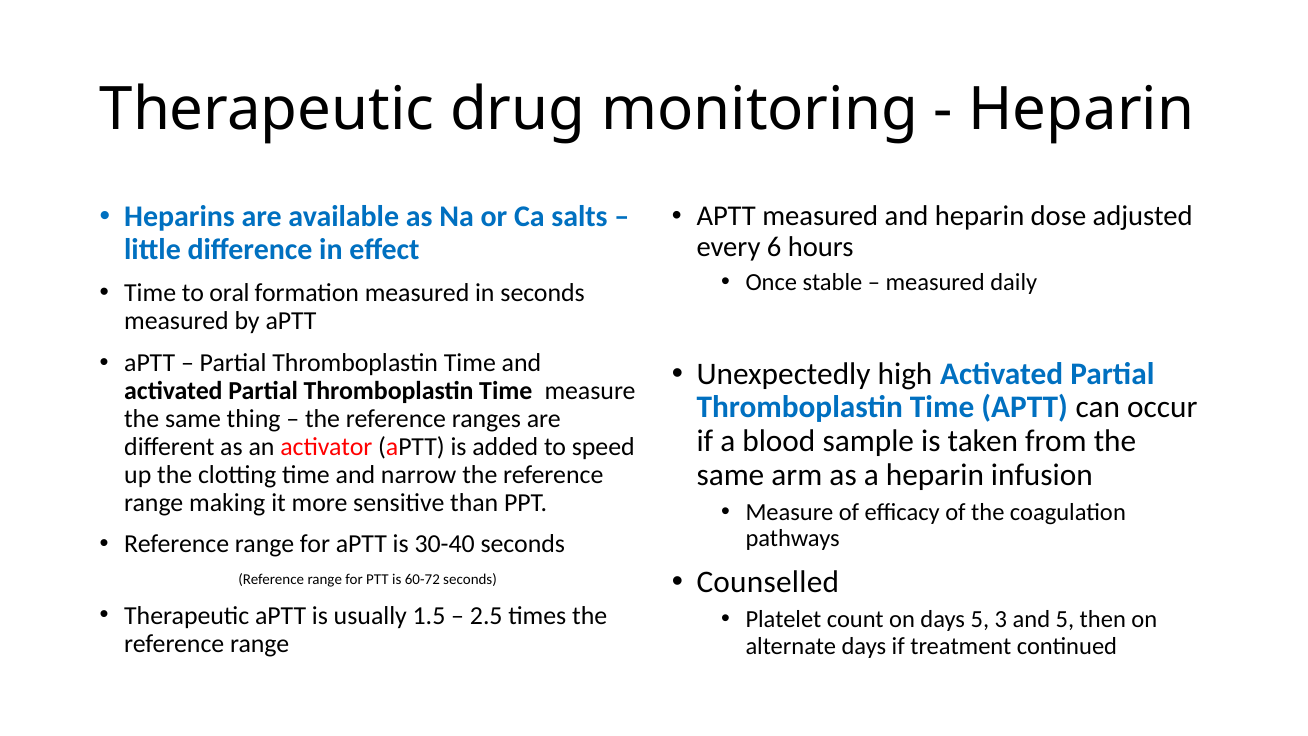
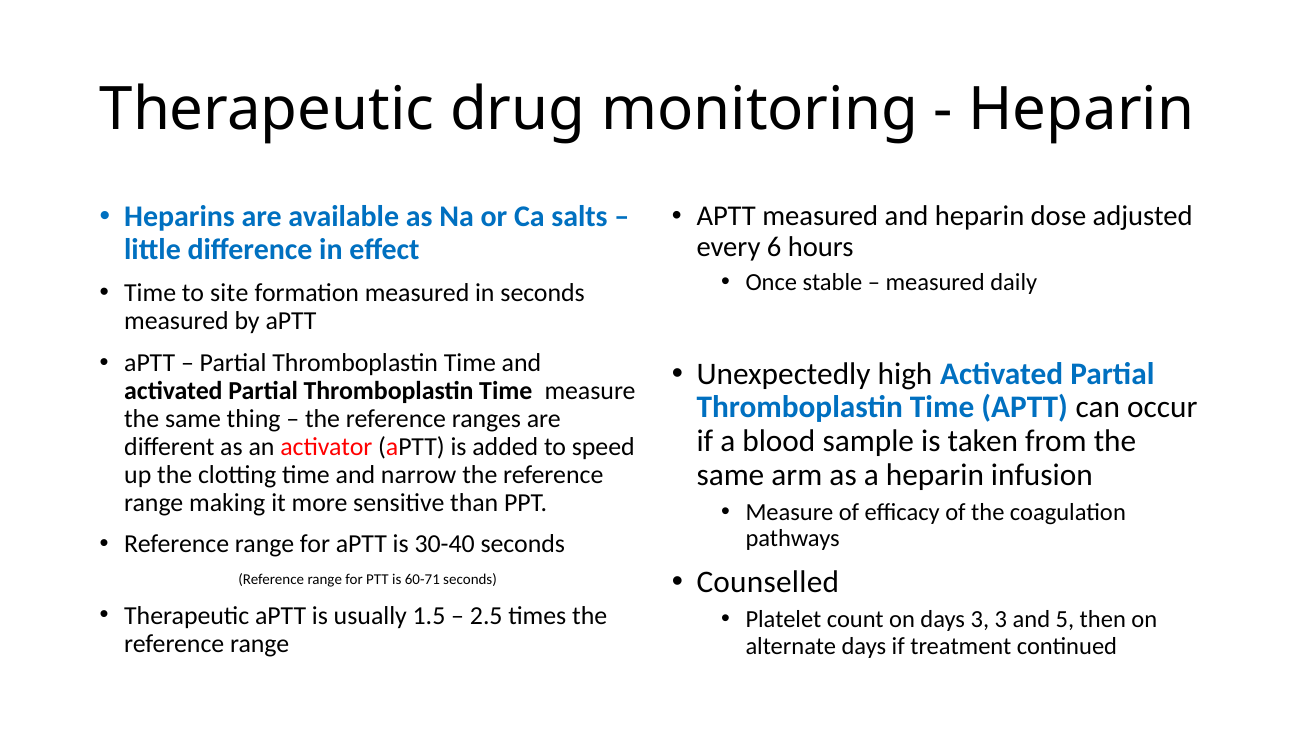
oral: oral -> site
60-72: 60-72 -> 60-71
days 5: 5 -> 3
